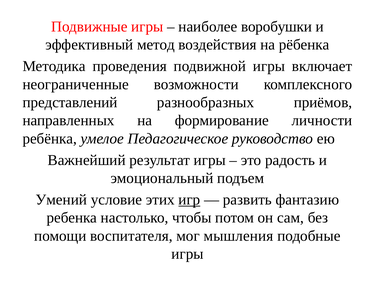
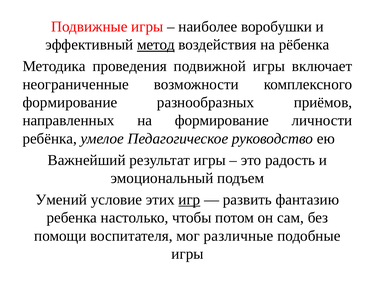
метод underline: none -> present
представлений at (70, 102): представлений -> формирование
мышления: мышления -> различные
